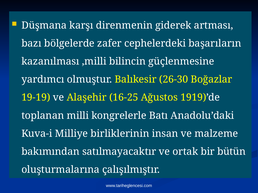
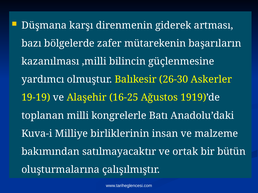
cephelerdeki: cephelerdeki -> mütarekenin
Boğazlar: Boğazlar -> Askerler
